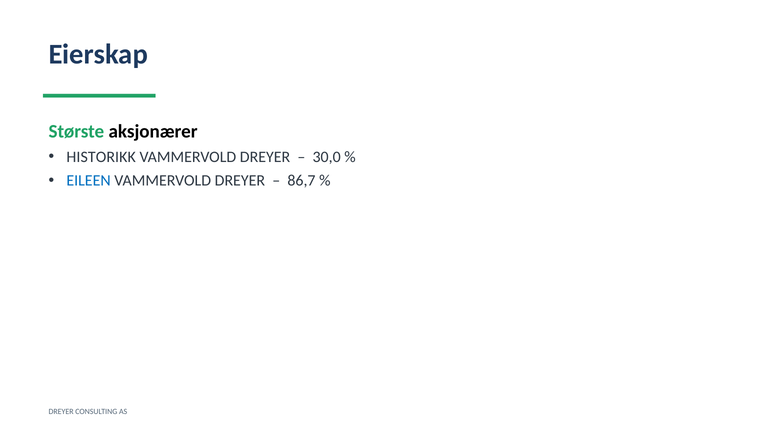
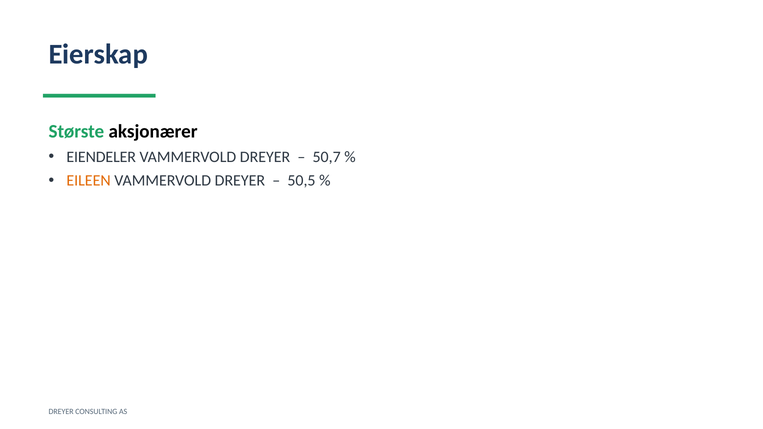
HISTORIKK: HISTORIKK -> EIENDELER
30,0: 30,0 -> 50,7
EILEEN colour: blue -> orange
86,7: 86,7 -> 50,5
